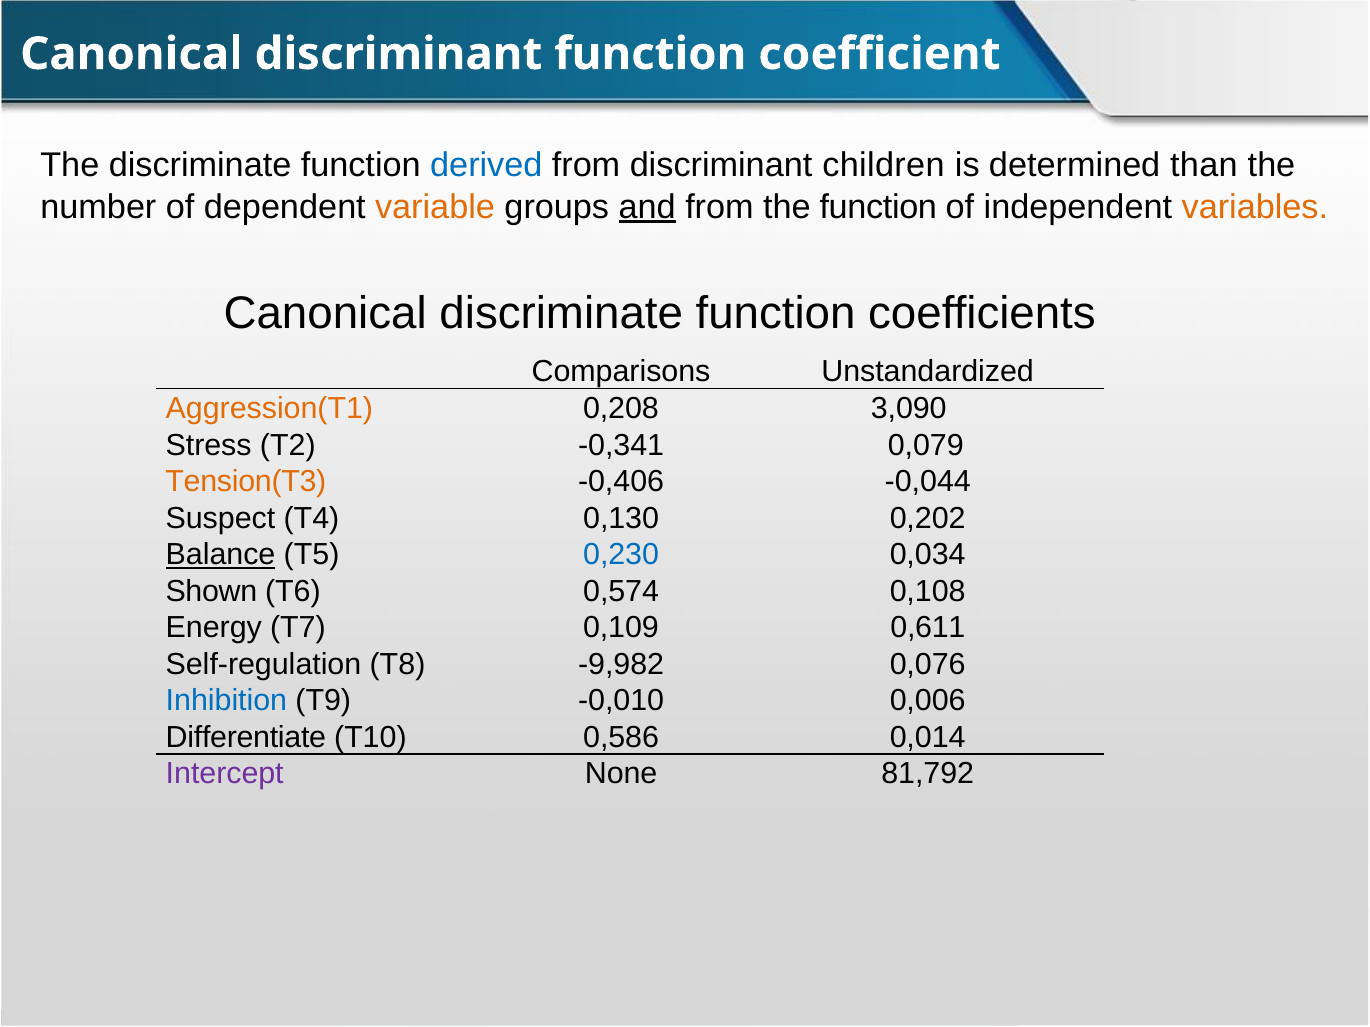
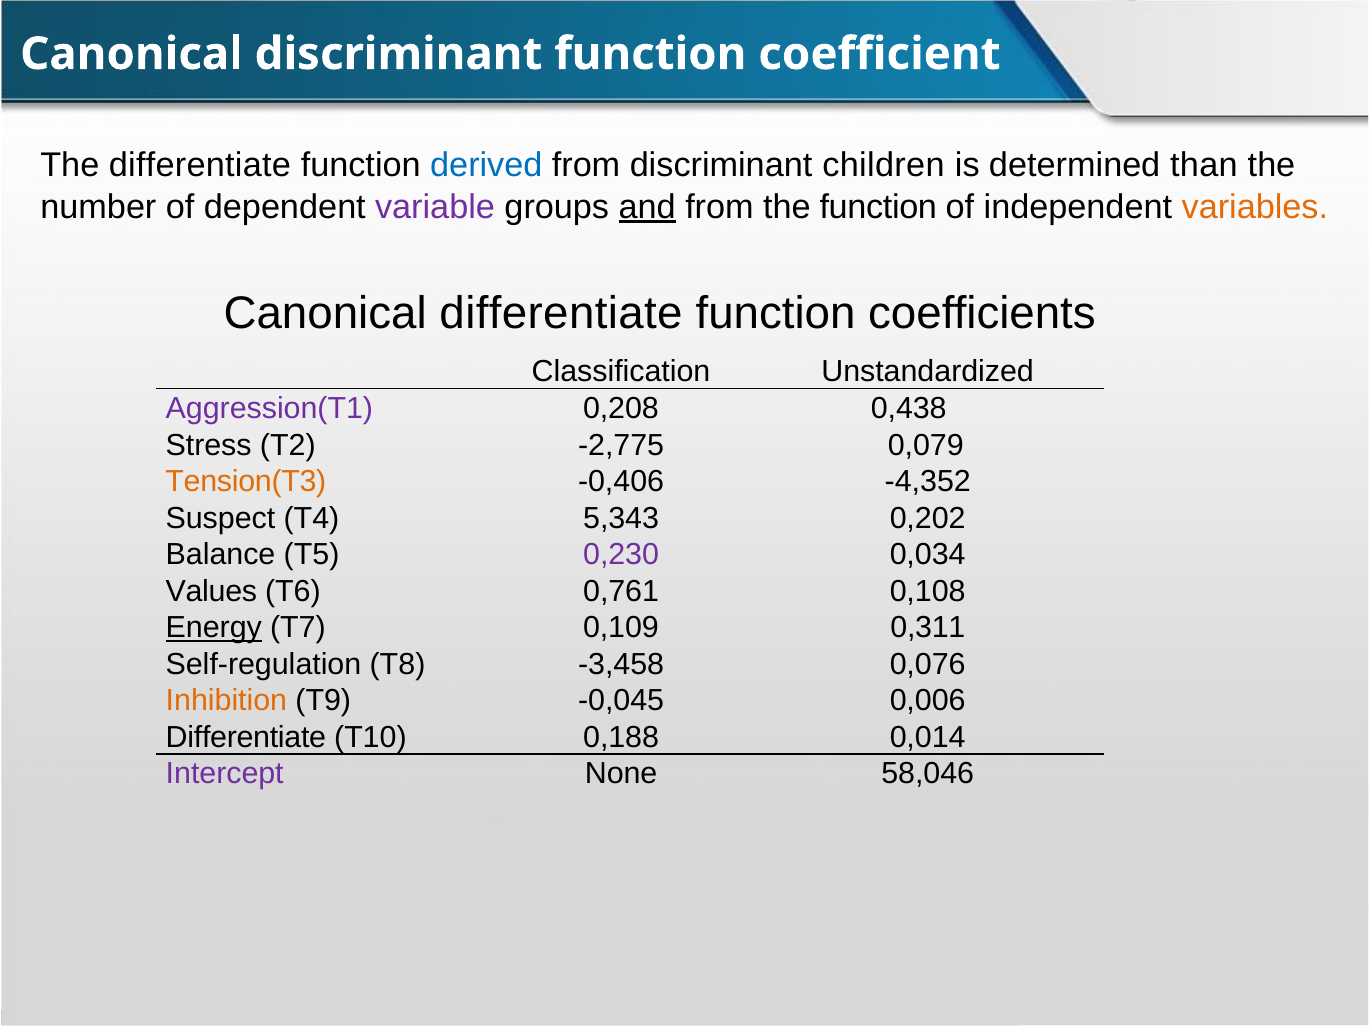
The discriminate: discriminate -> differentiate
variable colour: orange -> purple
Canonical discriminate: discriminate -> differentiate
Comparisons: Comparisons -> Classification
Aggression(T1 colour: orange -> purple
3,090: 3,090 -> 0,438
-0,341: -0,341 -> -2,775
-0,044: -0,044 -> -4,352
0,130: 0,130 -> 5,343
Balance underline: present -> none
0,230 colour: blue -> purple
Shown: Shown -> Values
0,574: 0,574 -> 0,761
Energy underline: none -> present
0,611: 0,611 -> 0,311
-9,982: -9,982 -> -3,458
Inhibition colour: blue -> orange
-0,010: -0,010 -> -0,045
0,586: 0,586 -> 0,188
81,792: 81,792 -> 58,046
